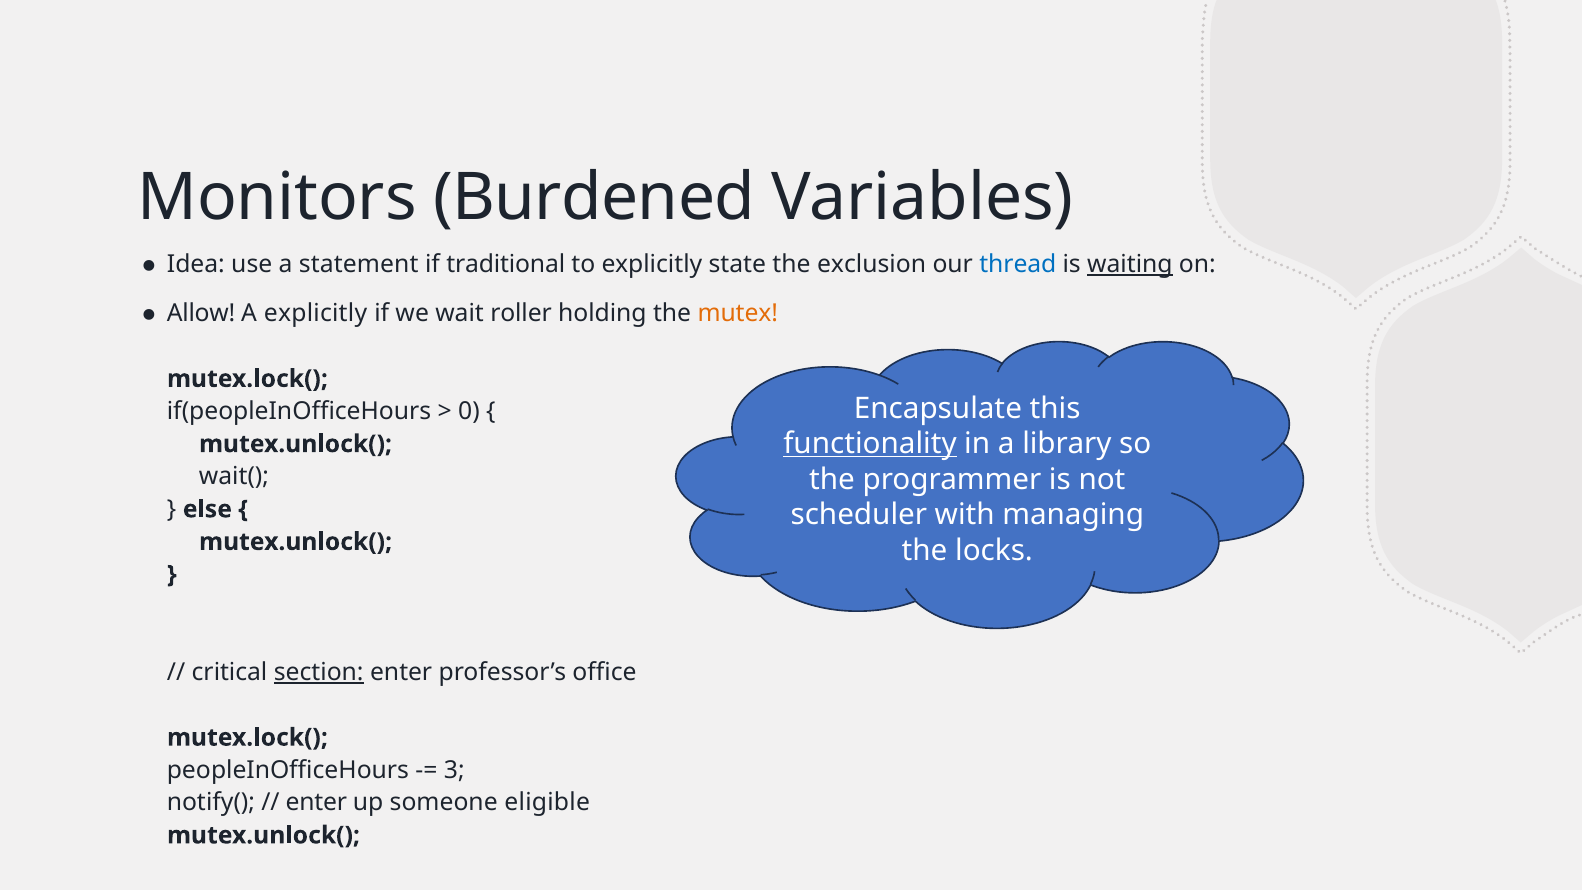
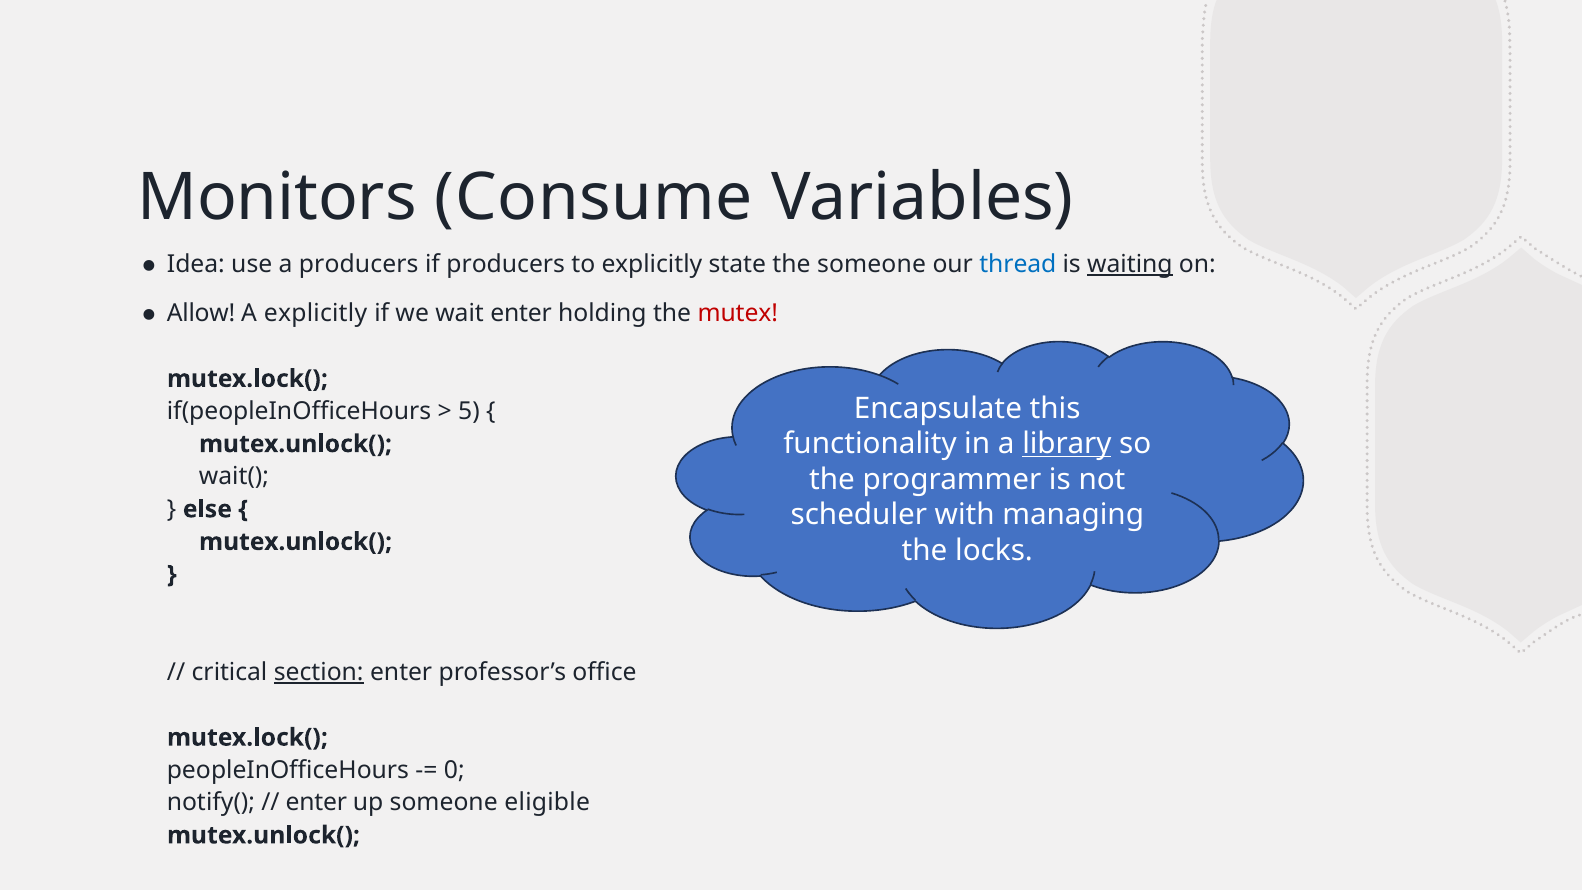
Burdened: Burdened -> Consume
a statement: statement -> producers
if traditional: traditional -> producers
the exclusion: exclusion -> someone
wait roller: roller -> enter
mutex colour: orange -> red
0: 0 -> 5
functionality underline: present -> none
library underline: none -> present
3: 3 -> 0
